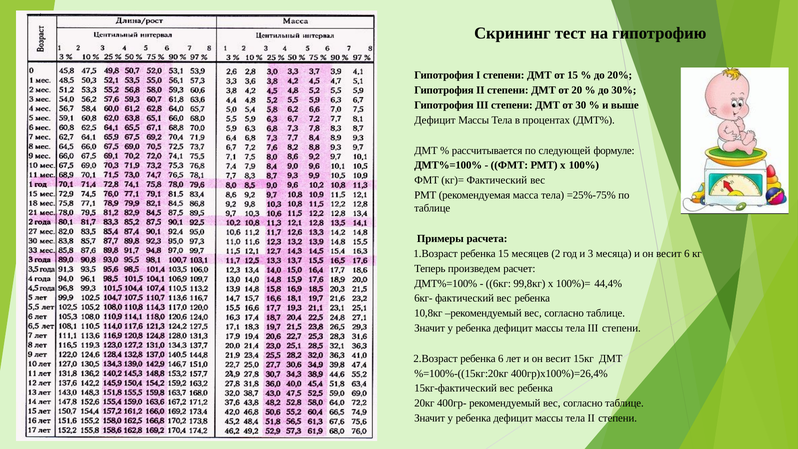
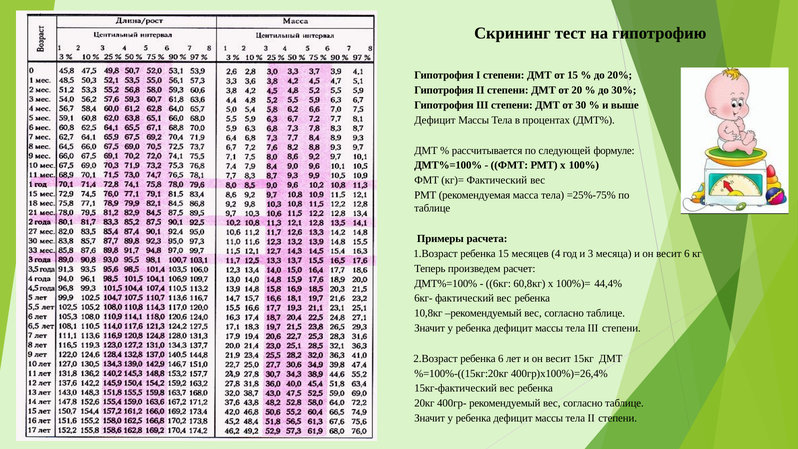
2: 2 -> 4
99,8кг: 99,8кг -> 60,8кг
